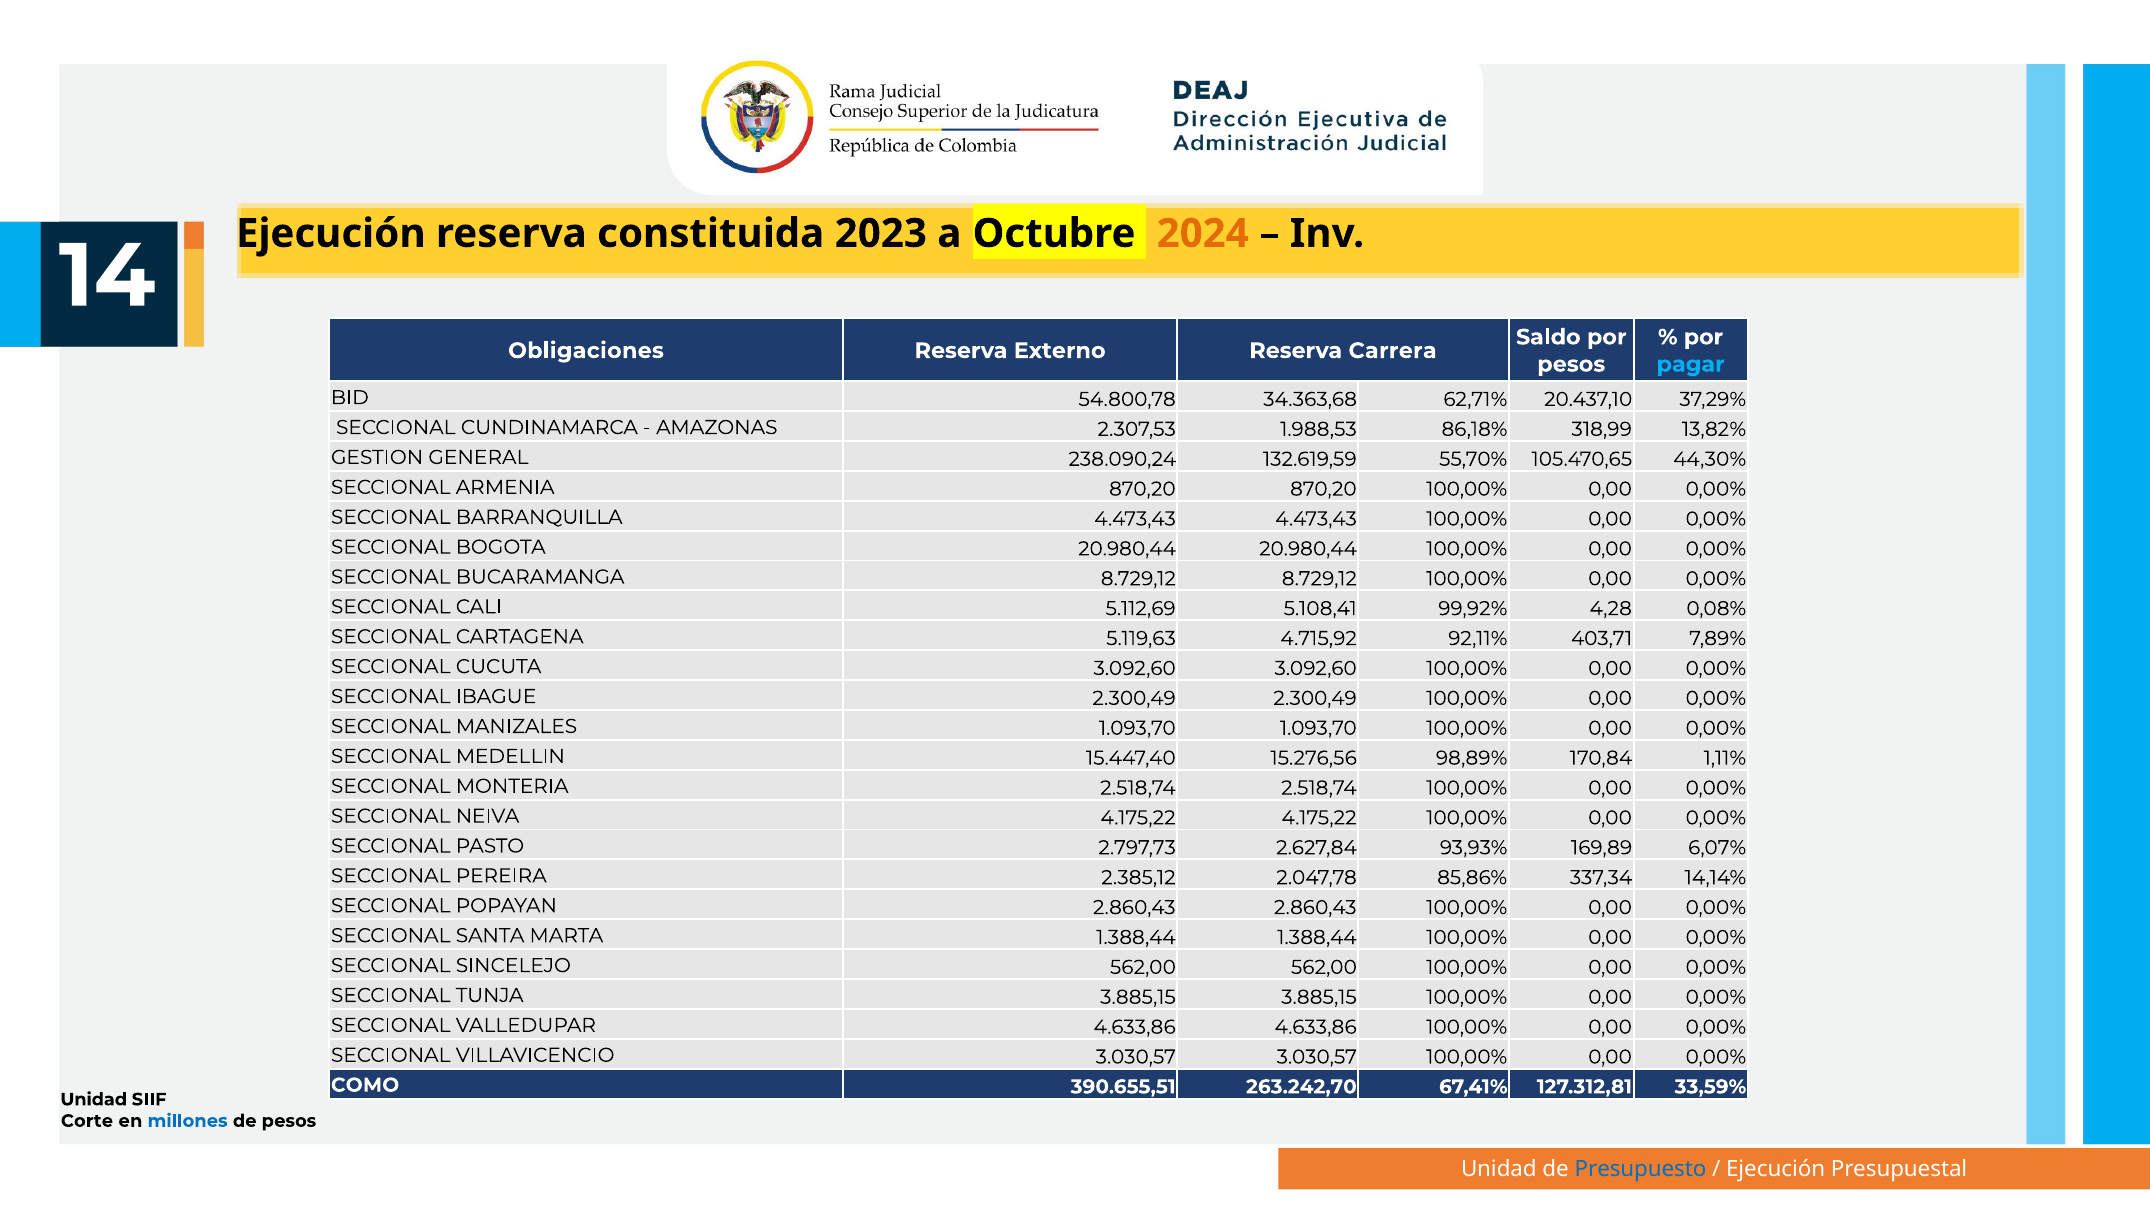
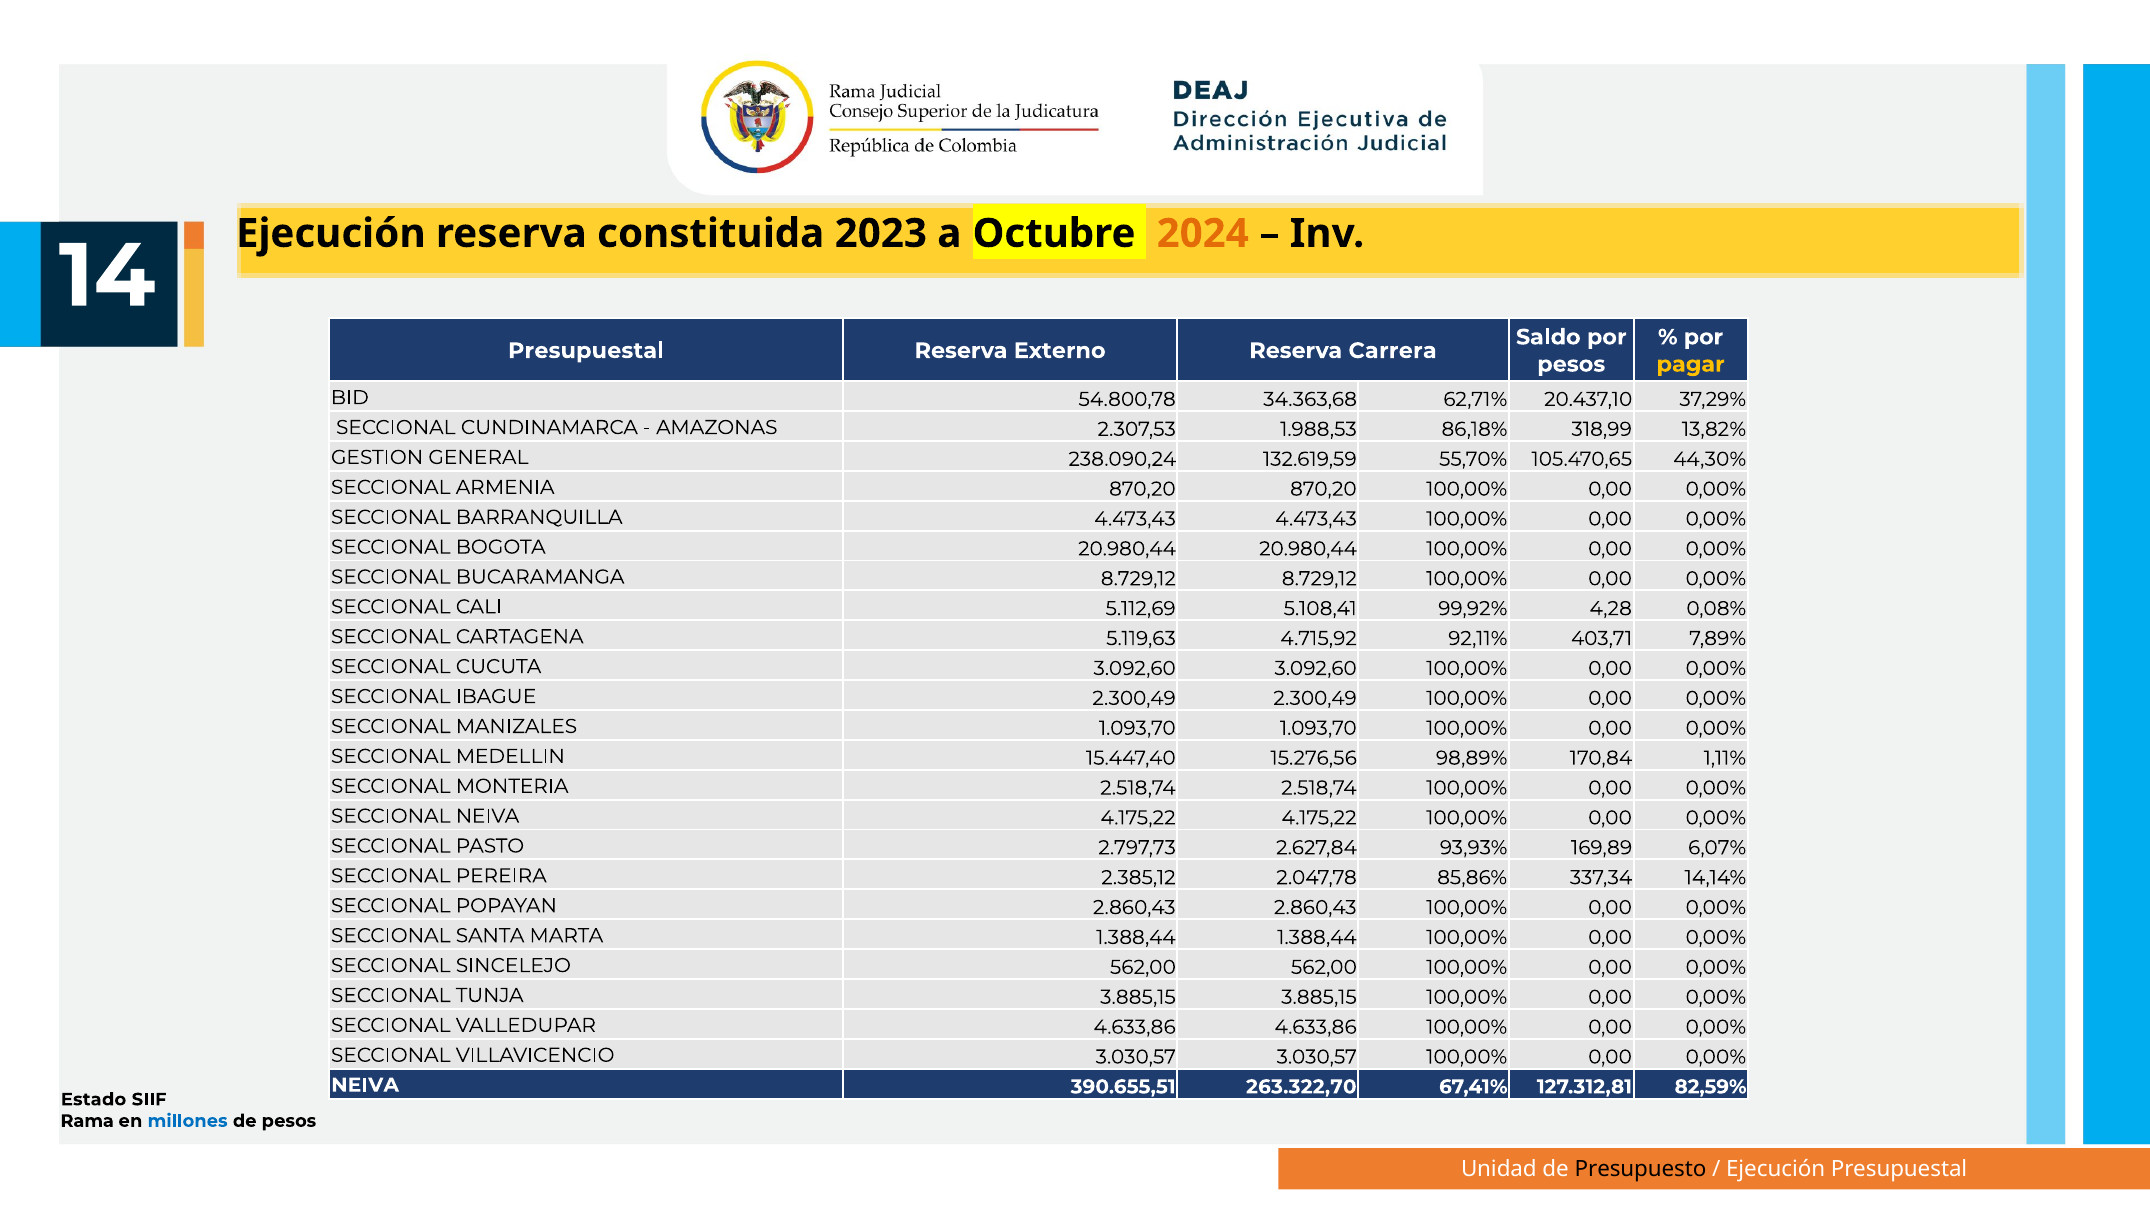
Obligaciones at (586, 351): Obligaciones -> Presupuestal
pagar colour: light blue -> yellow
COMO at (365, 1085): COMO -> NEIVA
263.242,70: 263.242,70 -> 263.322,70
33,59%: 33,59% -> 82,59%
Unidad at (94, 1100): Unidad -> Estado
Corte: Corte -> Rama
Presupuesto colour: blue -> black
